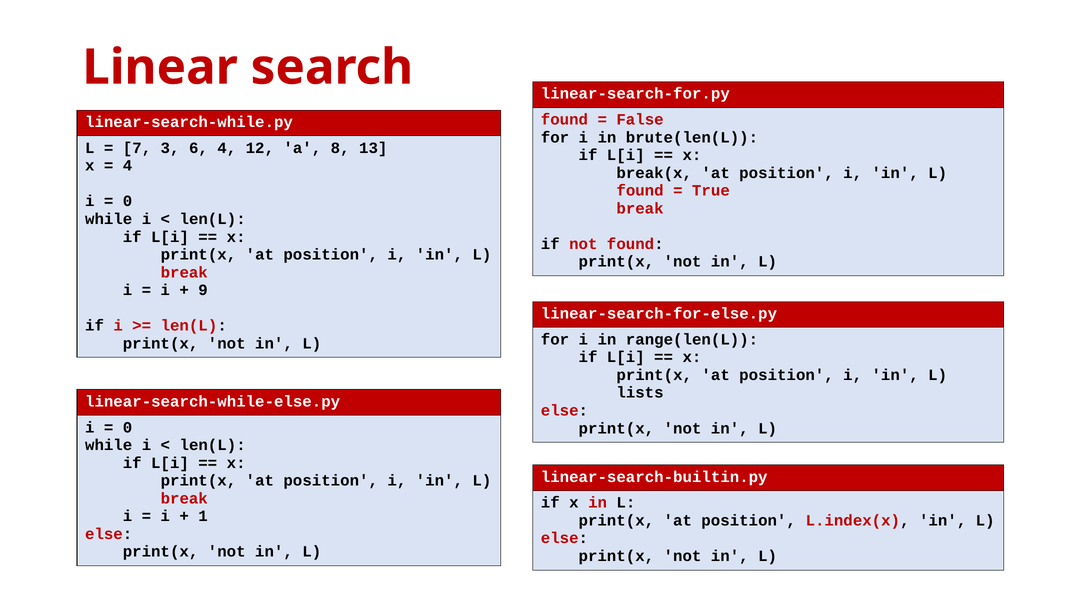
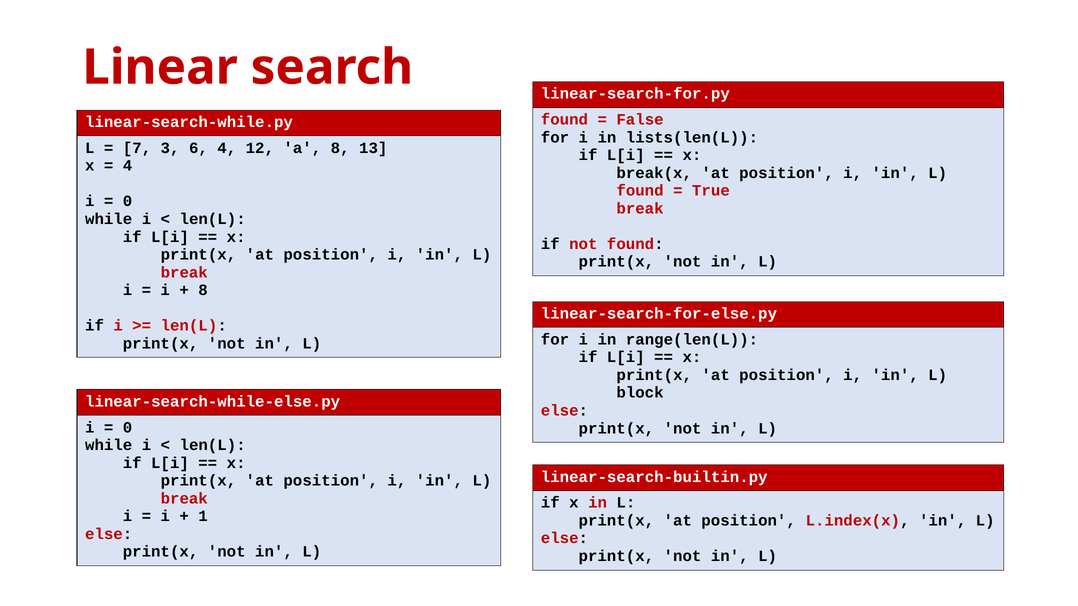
brute(len(L: brute(len(L -> lists(len(L
9 at (203, 290): 9 -> 8
lists: lists -> block
